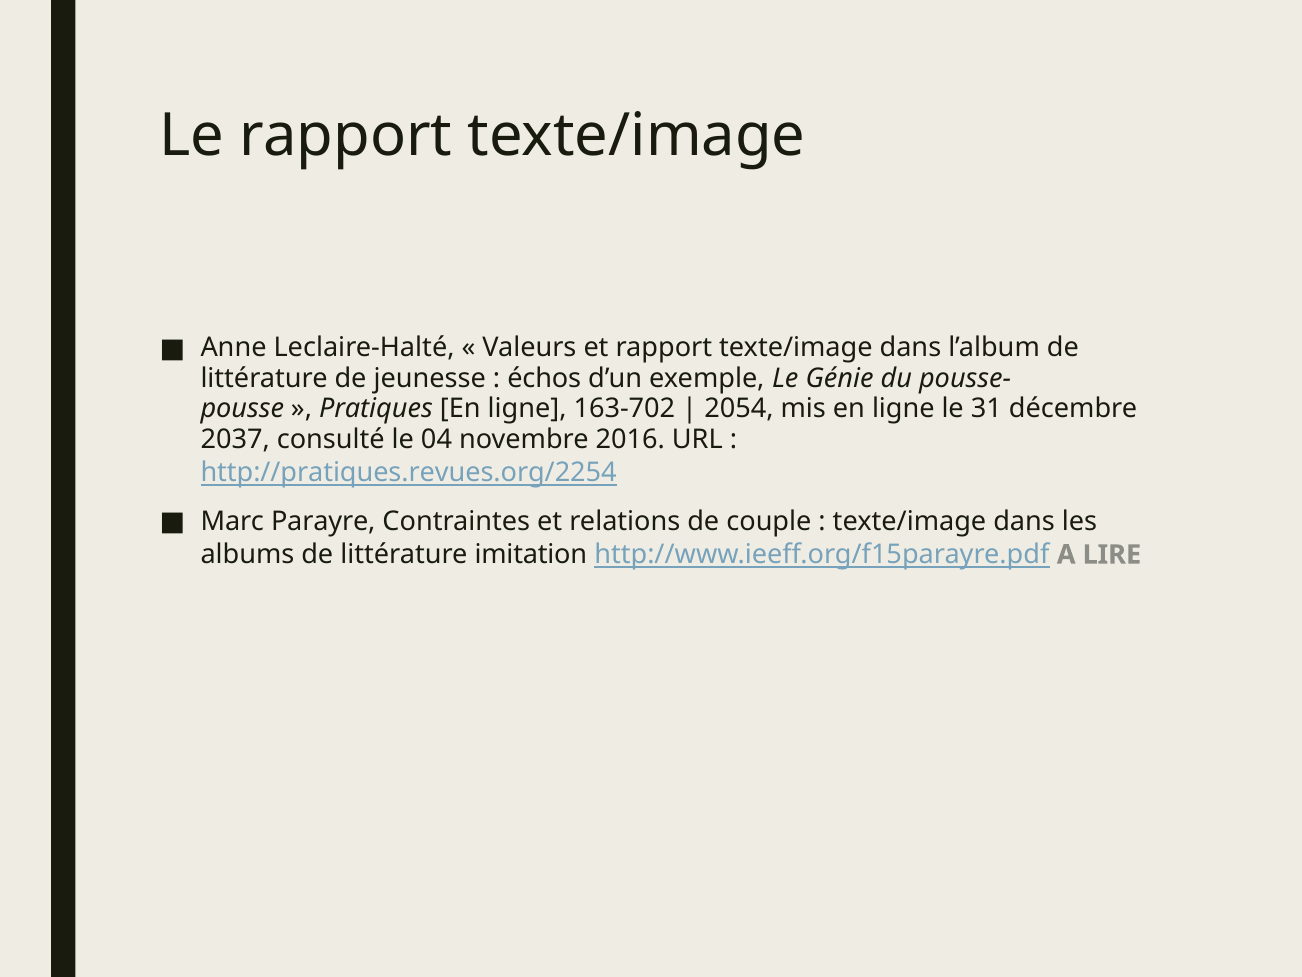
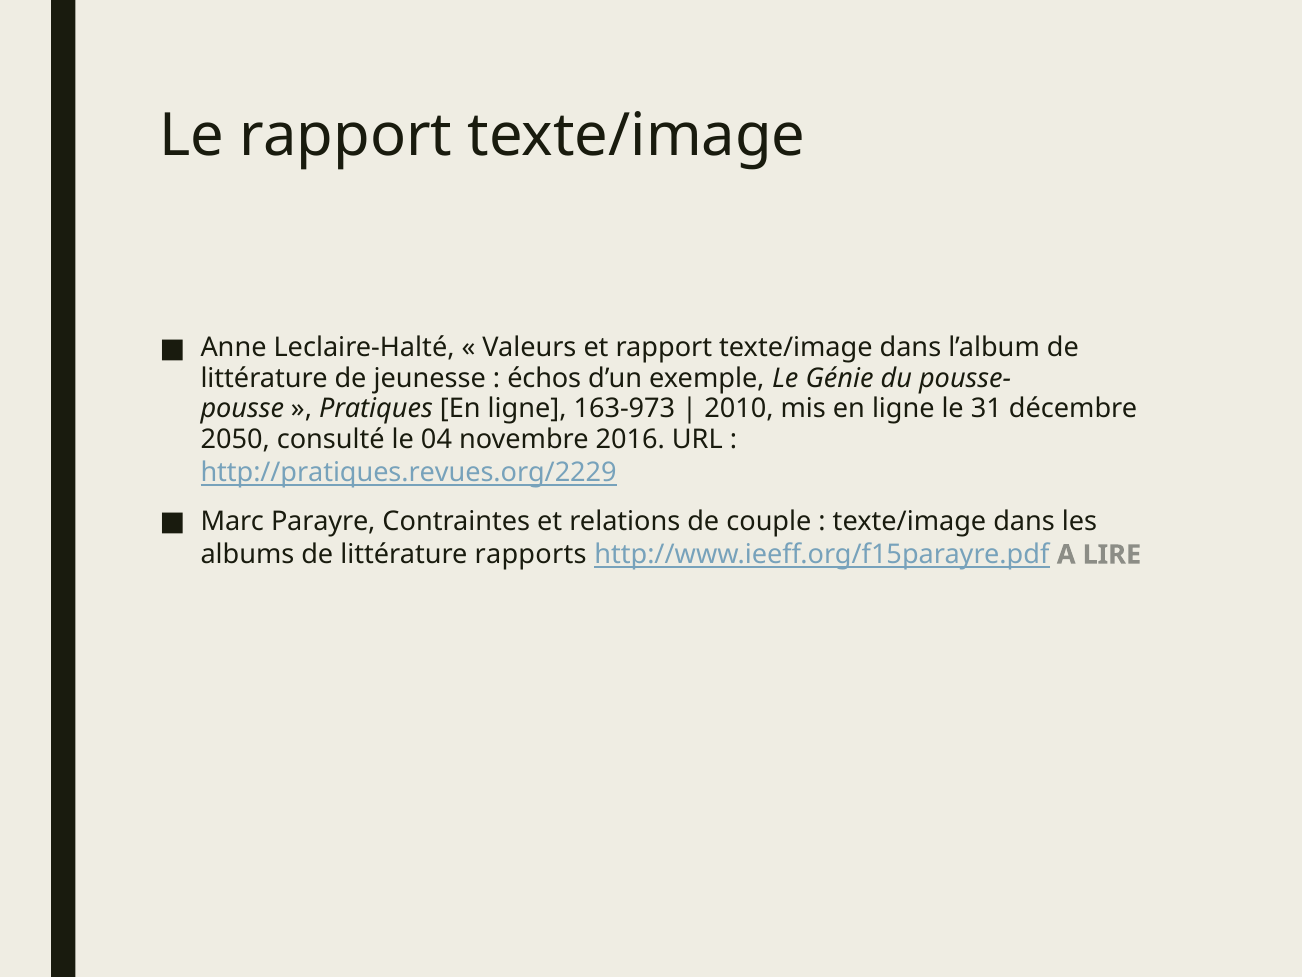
163-702: 163-702 -> 163-973
2054: 2054 -> 2010
2037: 2037 -> 2050
http://pratiques.revues.org/2254: http://pratiques.revues.org/2254 -> http://pratiques.revues.org/2229
imitation: imitation -> rapports
